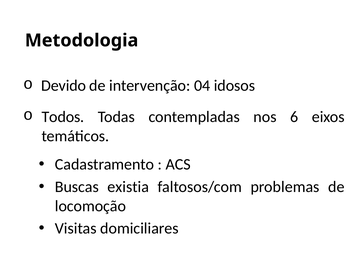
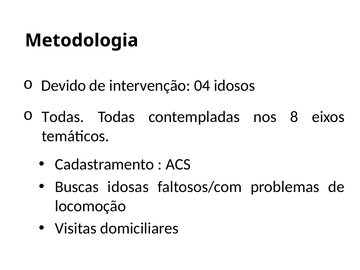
Todos at (63, 117): Todos -> Todas
6: 6 -> 8
existia: existia -> idosas
